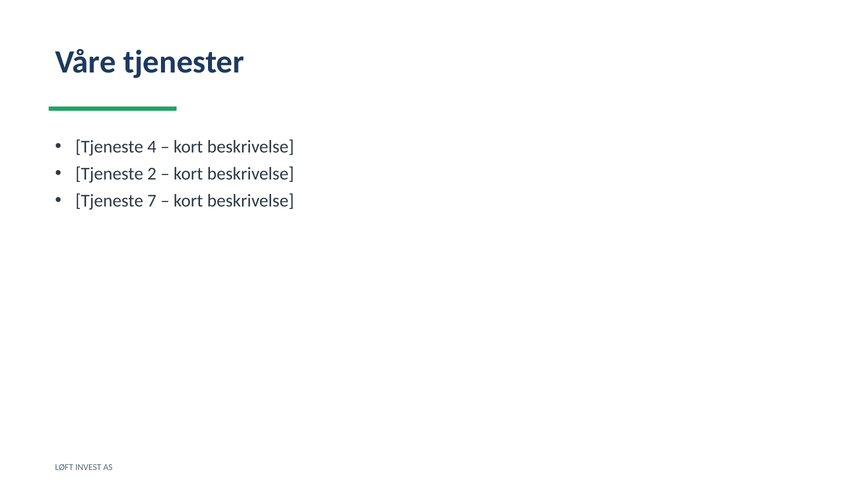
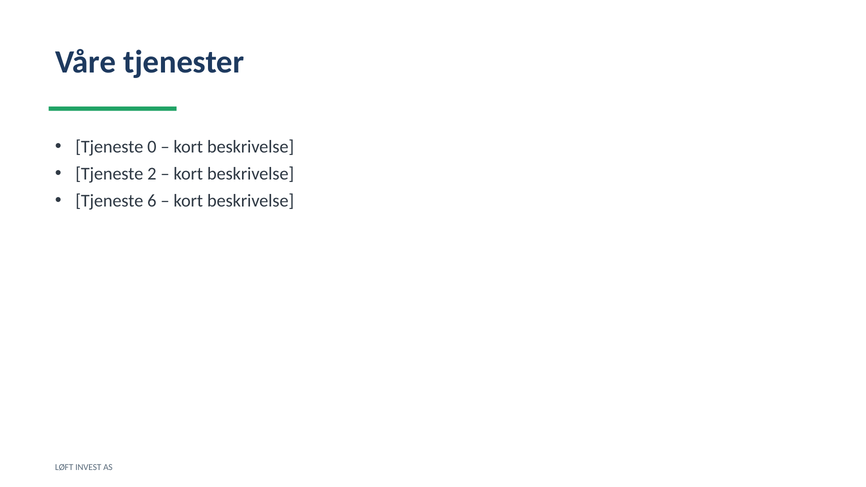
4: 4 -> 0
7: 7 -> 6
